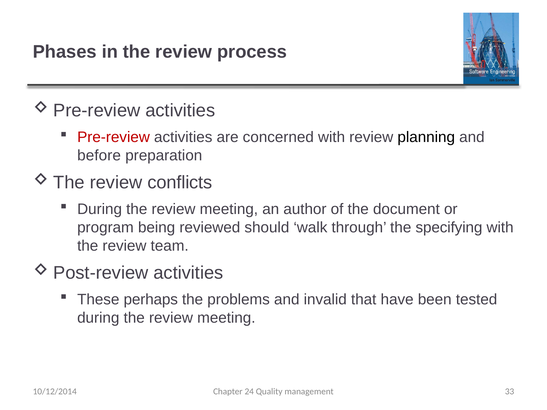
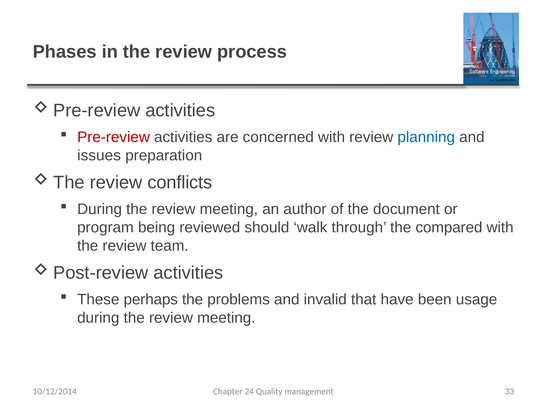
planning colour: black -> blue
before: before -> issues
specifying: specifying -> compared
tested: tested -> usage
